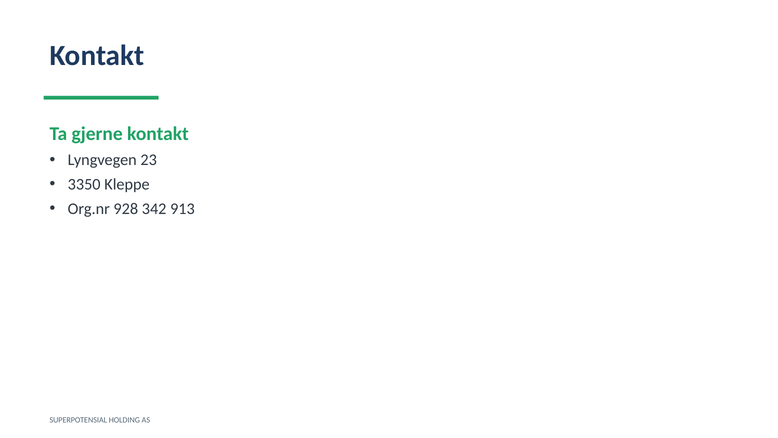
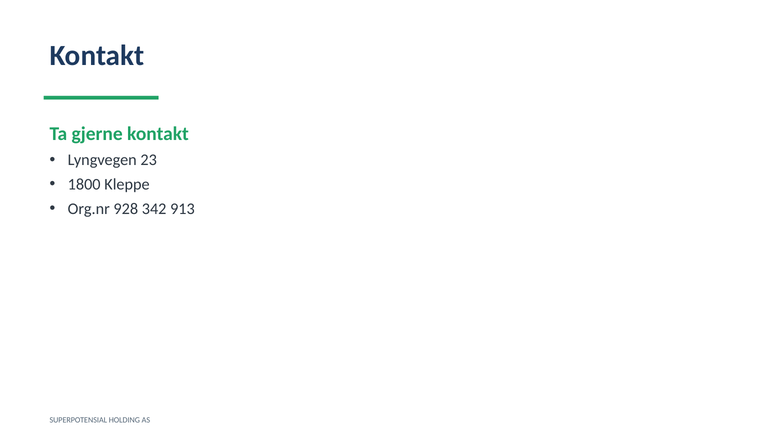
3350: 3350 -> 1800
